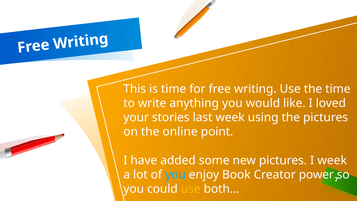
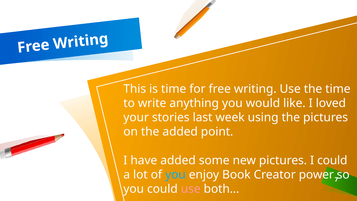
the online: online -> added
I week: week -> could
use at (191, 189) colour: yellow -> pink
